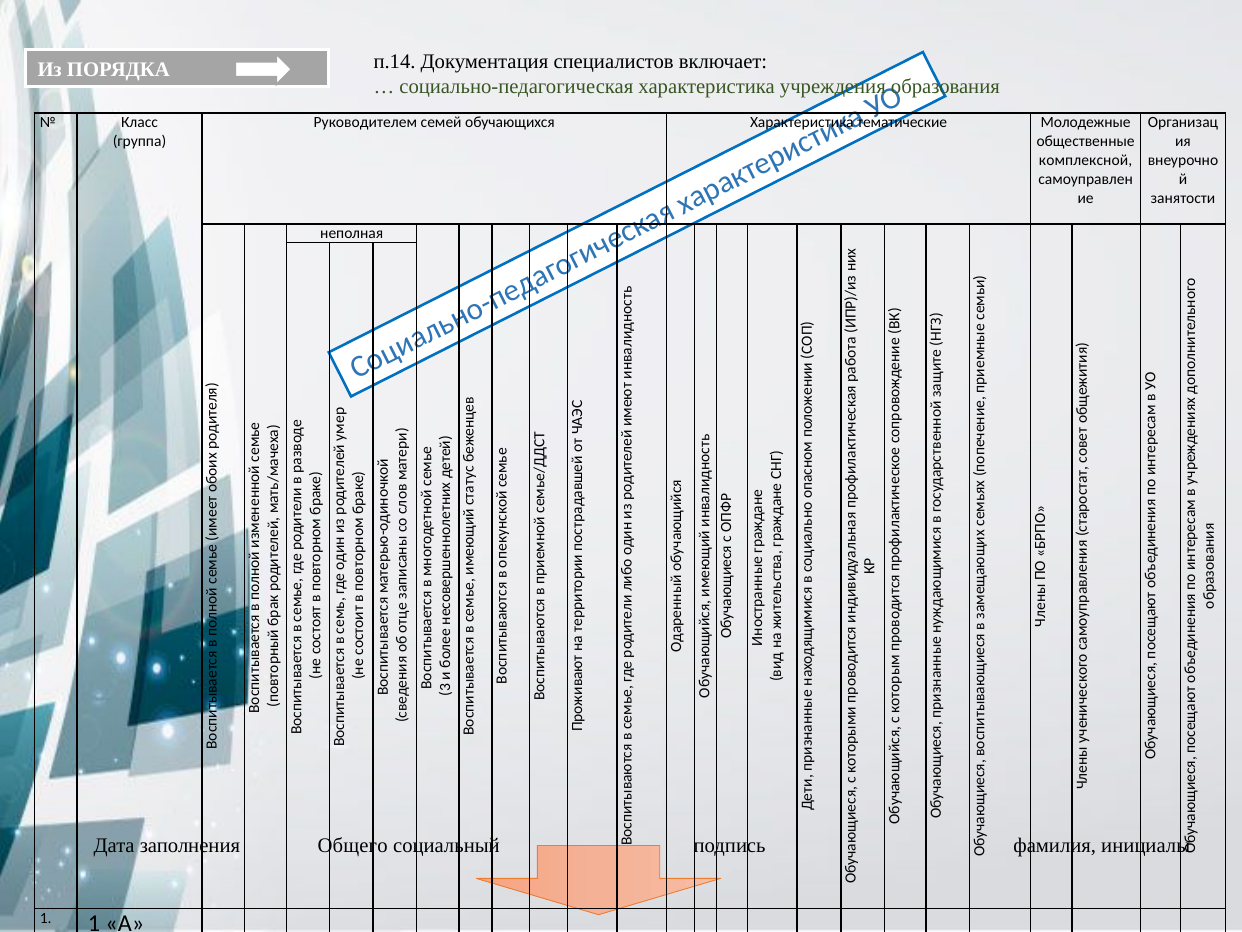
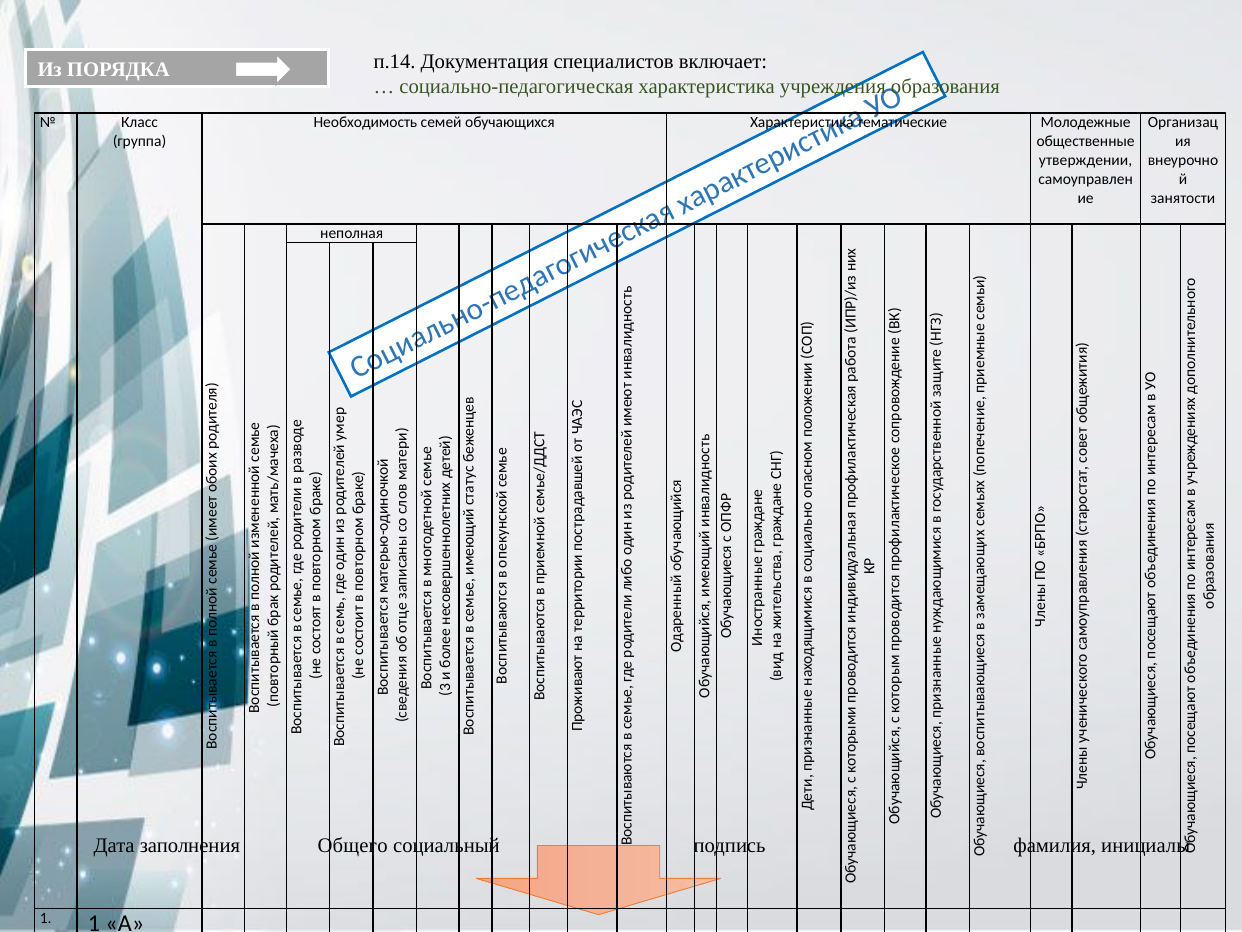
Руководителем: Руководителем -> Необходимость
комплексной: комплексной -> утверждении
